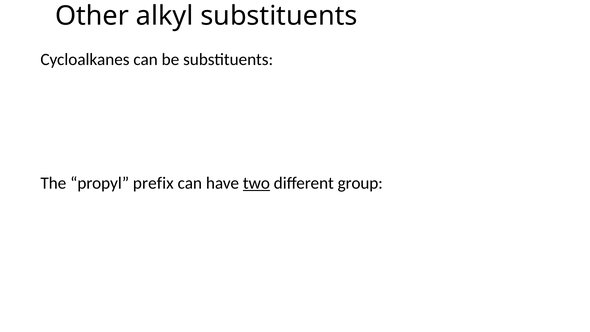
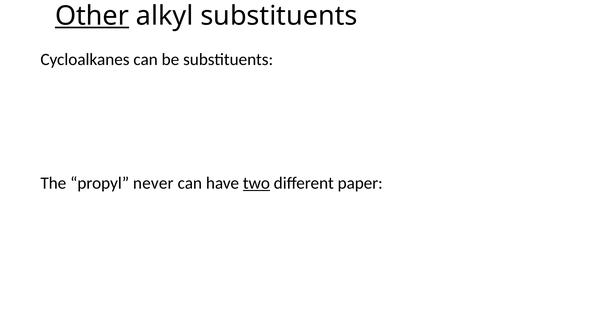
Other underline: none -> present
prefix: prefix -> never
group: group -> paper
